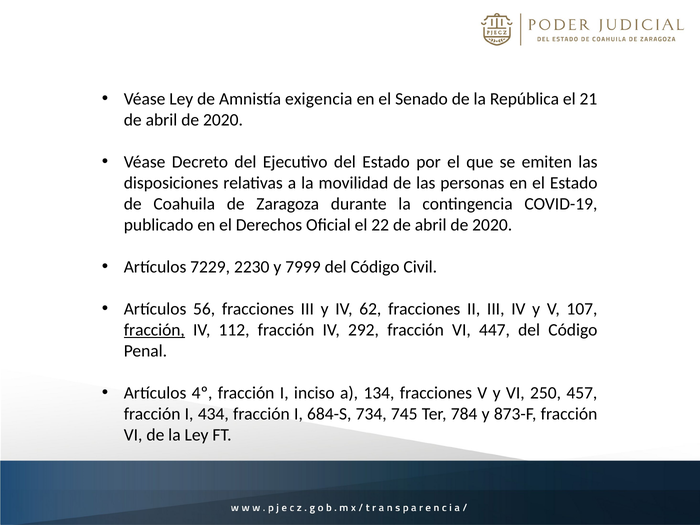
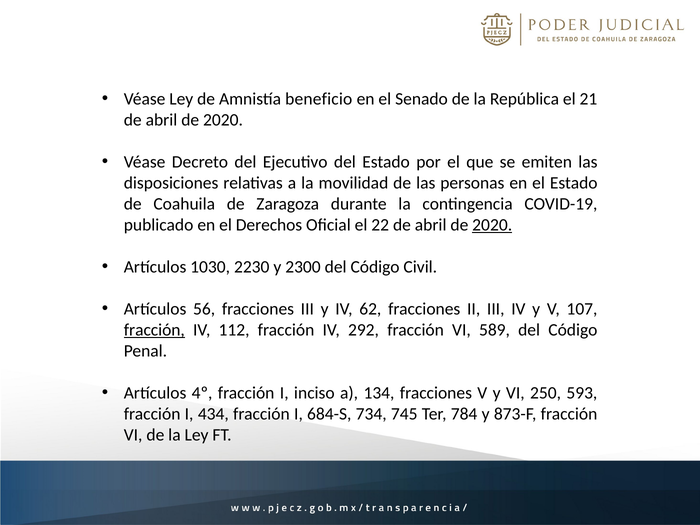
exigencia: exigencia -> beneficio
2020 at (492, 225) underline: none -> present
7229: 7229 -> 1030
7999: 7999 -> 2300
447: 447 -> 589
457: 457 -> 593
